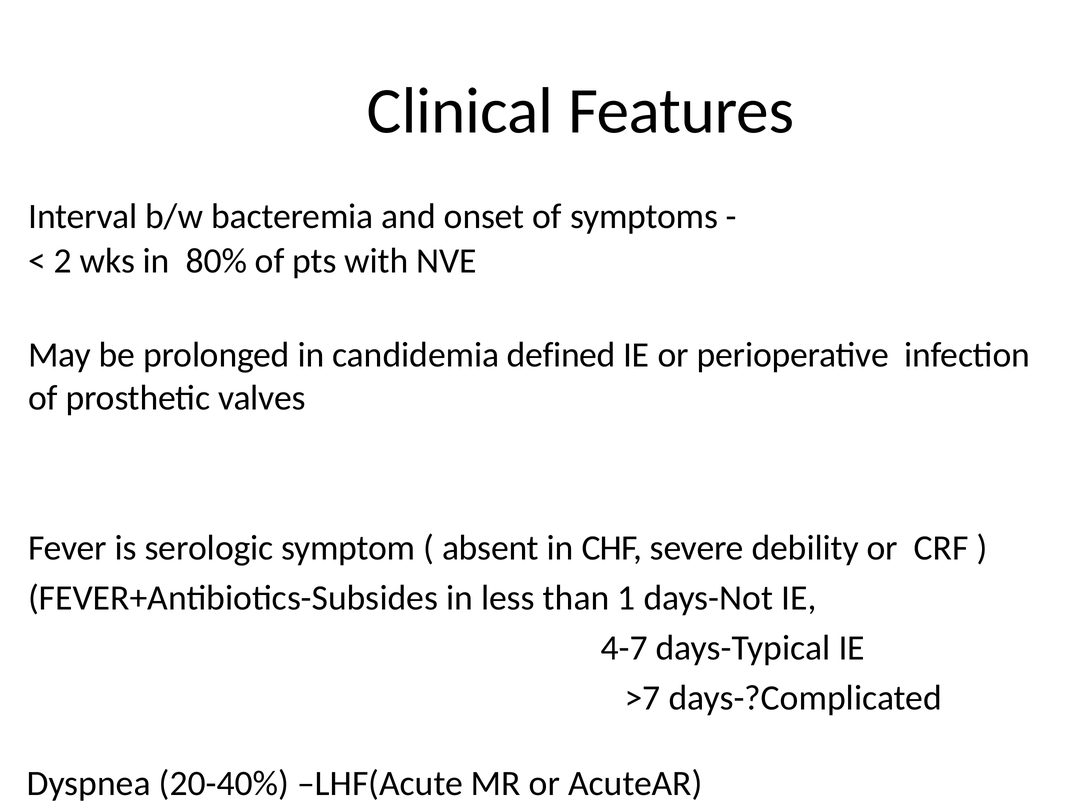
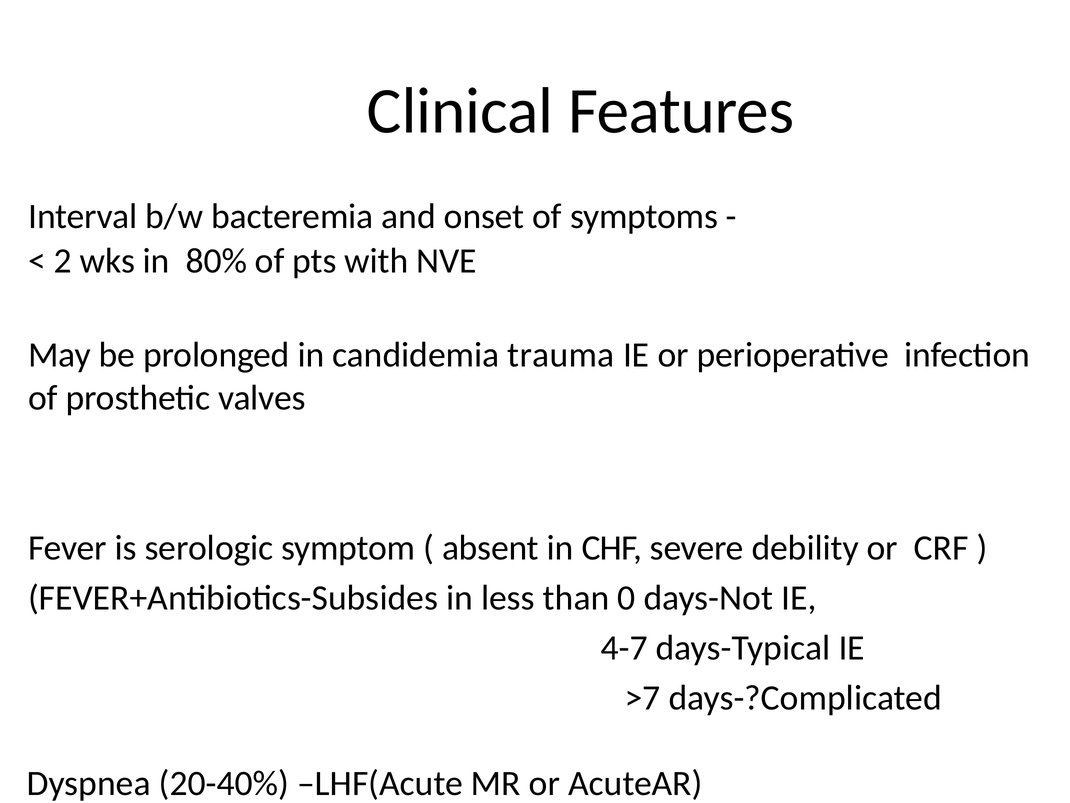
defined: defined -> trauma
1: 1 -> 0
